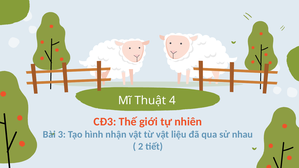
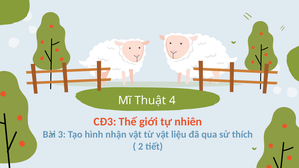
nhau: nhau -> thích
